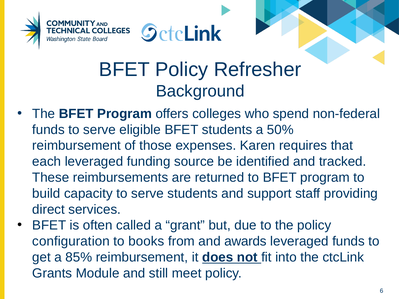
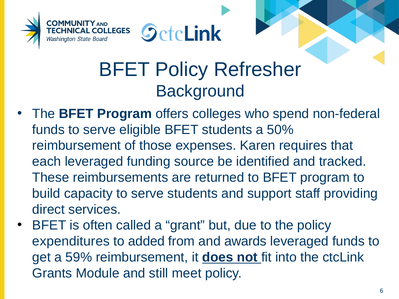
configuration: configuration -> expenditures
books: books -> added
85%: 85% -> 59%
